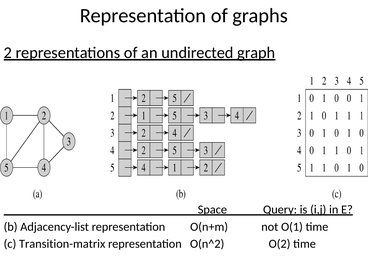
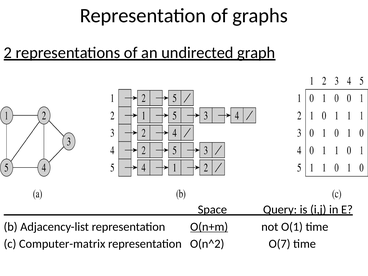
O(n+m underline: none -> present
Transition-matrix: Transition-matrix -> Computer-matrix
O(2: O(2 -> O(7
